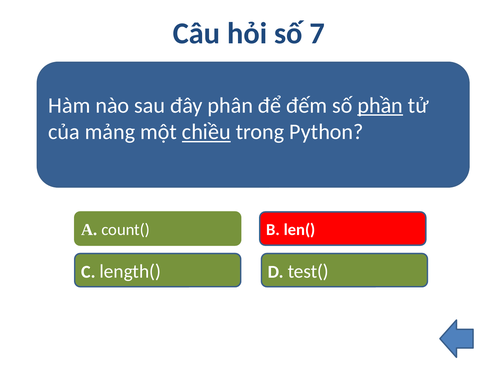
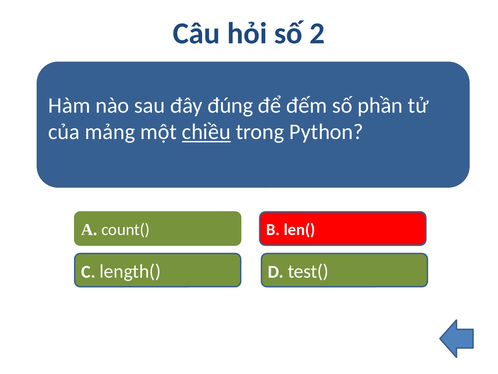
7: 7 -> 2
phân: phân -> đúng
phần underline: present -> none
